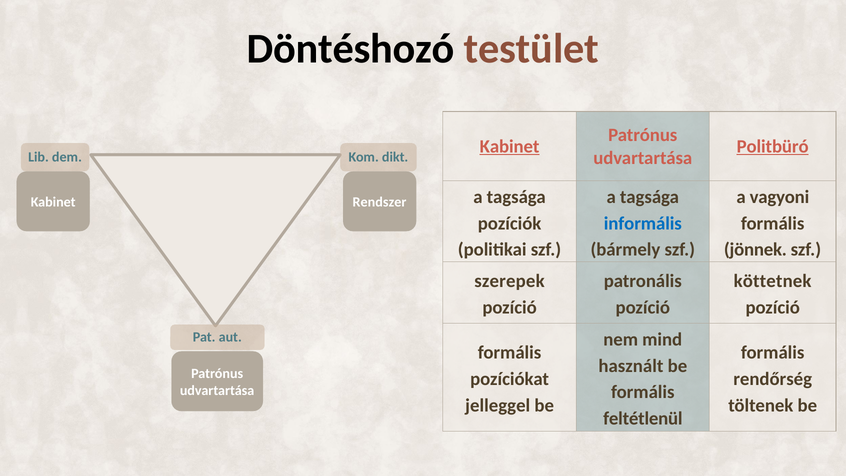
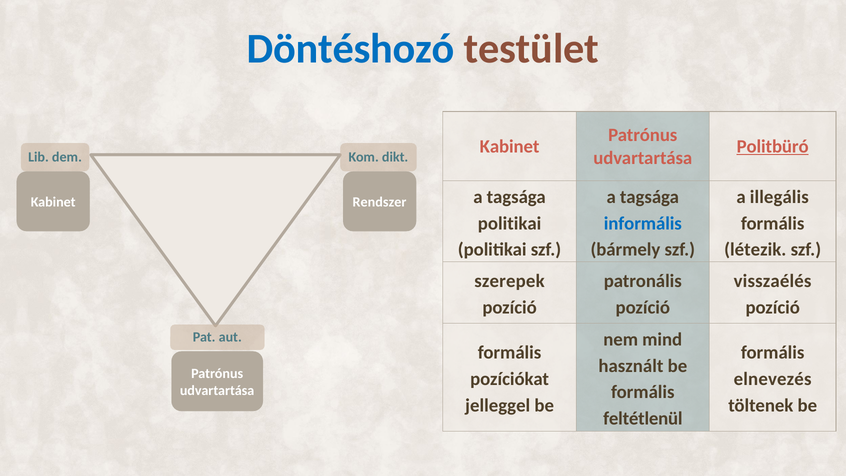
Döntéshozó colour: black -> blue
Kabinet at (510, 146) underline: present -> none
vagyoni: vagyoni -> illegális
pozíciók at (510, 223): pozíciók -> politikai
jönnek: jönnek -> létezik
köttetnek: köttetnek -> visszaélés
rendőrség: rendőrség -> elnevezés
